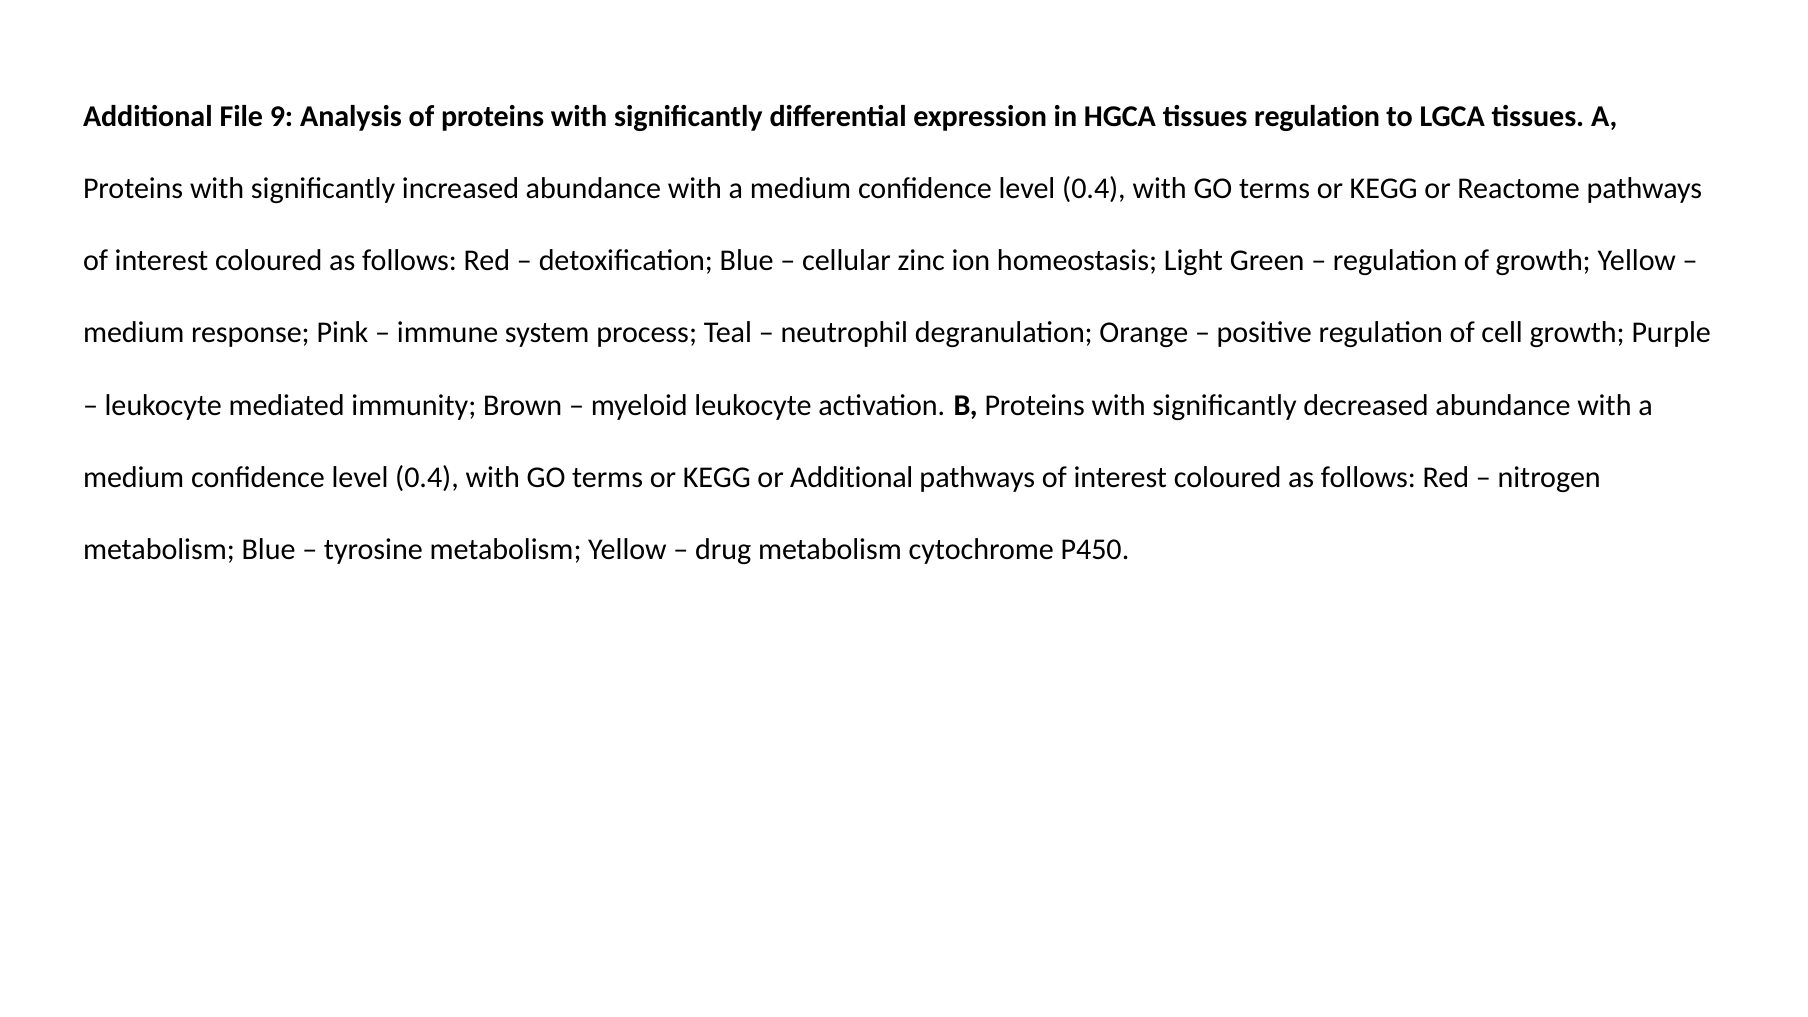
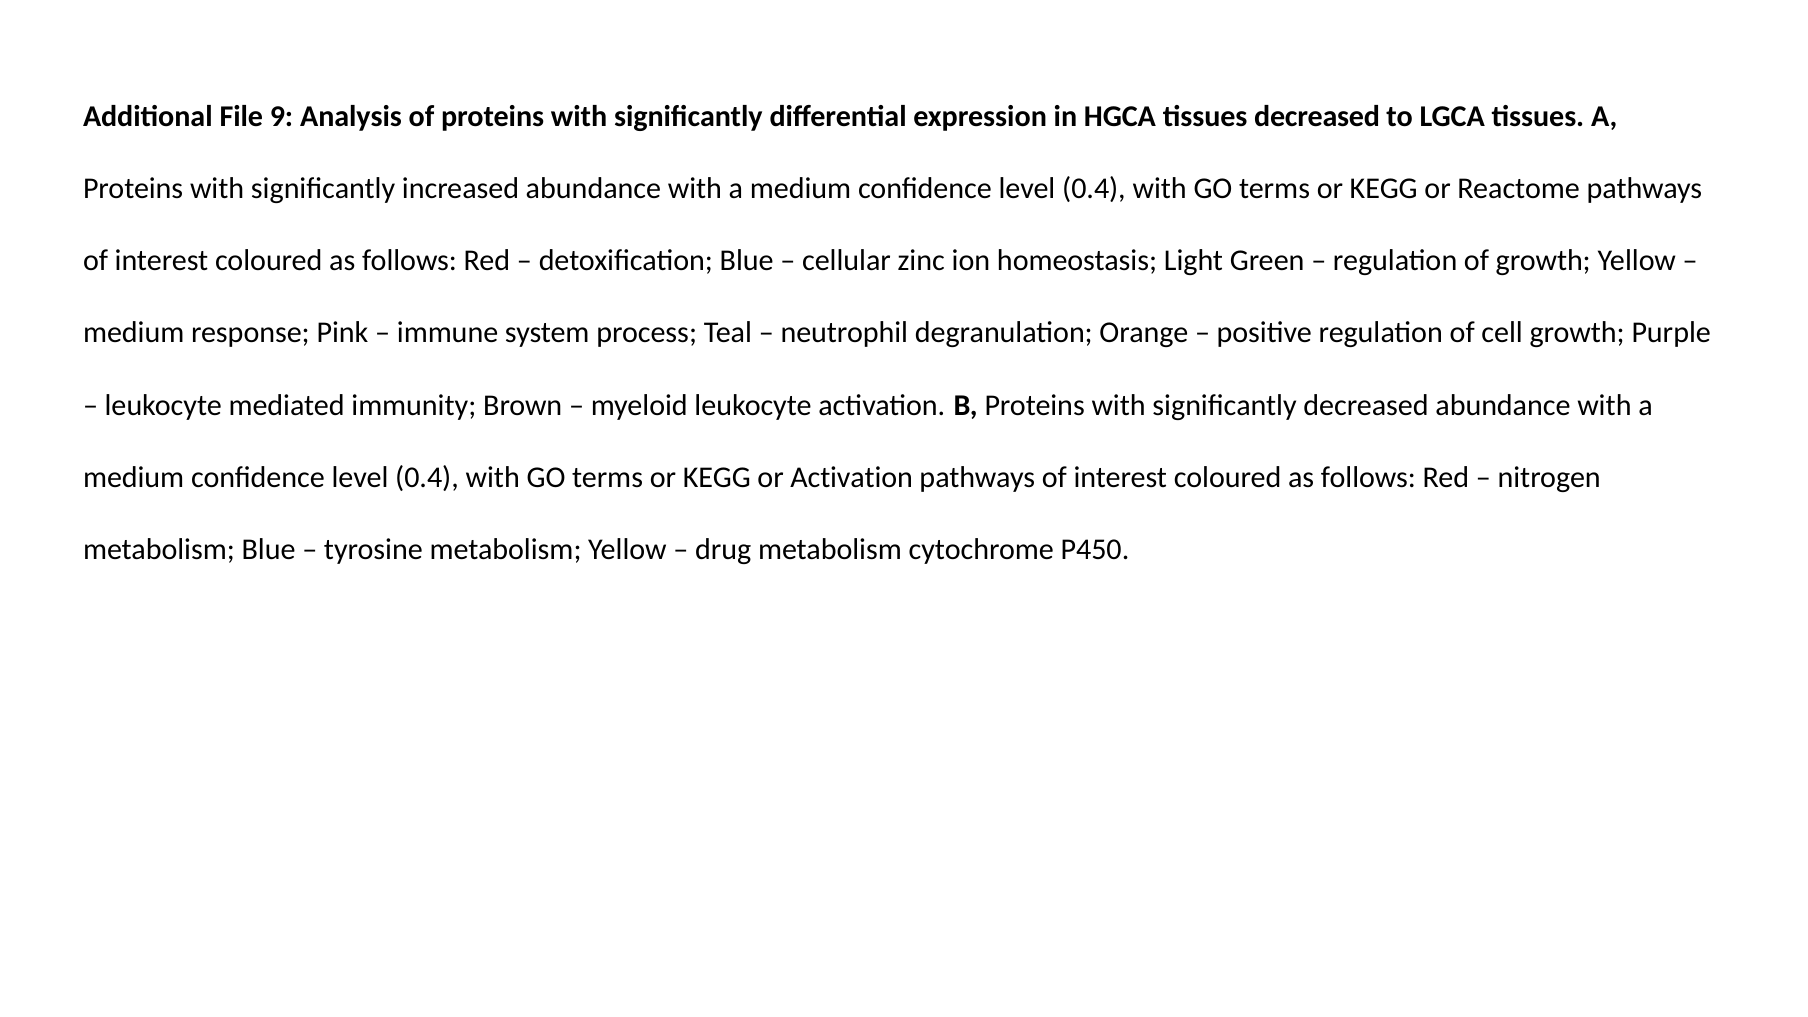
tissues regulation: regulation -> decreased
or Additional: Additional -> Activation
